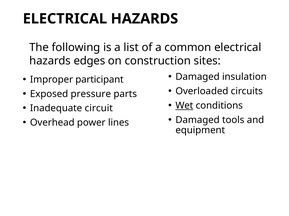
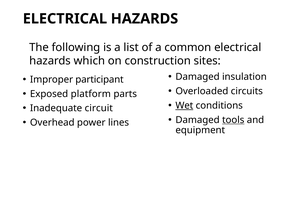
edges: edges -> which
pressure: pressure -> platform
tools underline: none -> present
